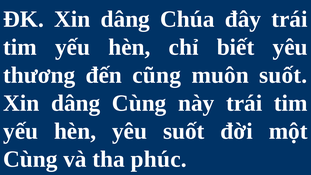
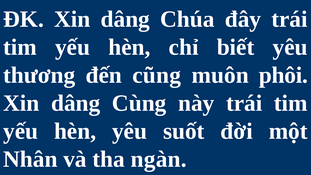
muôn suốt: suốt -> phôi
Cùng at (30, 159): Cùng -> Nhân
phúc: phúc -> ngàn
